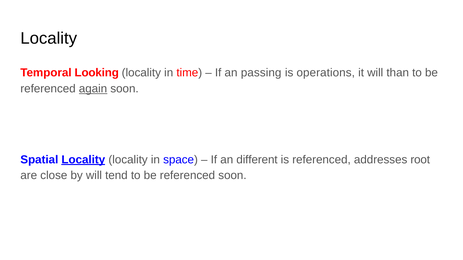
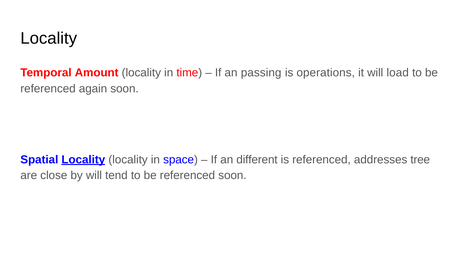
Looking: Looking -> Amount
than: than -> load
again underline: present -> none
root: root -> tree
